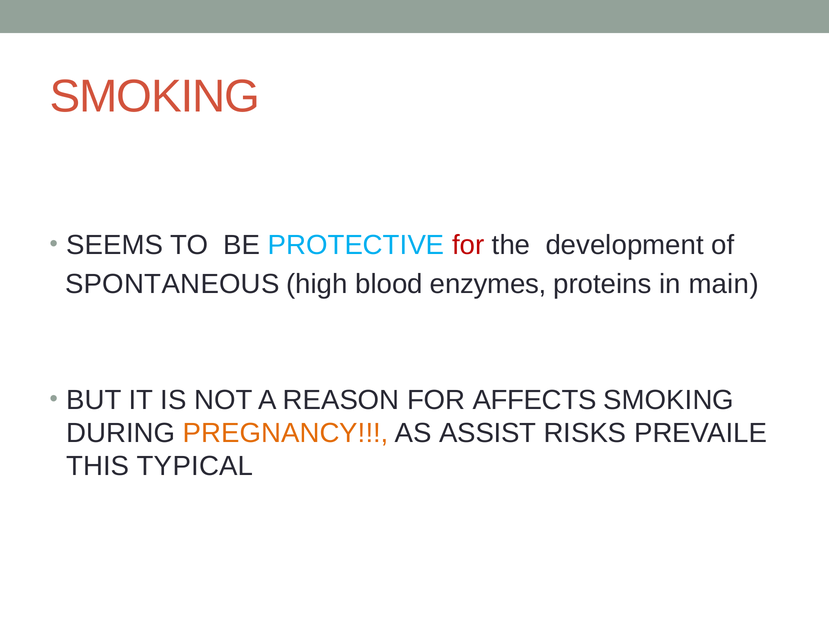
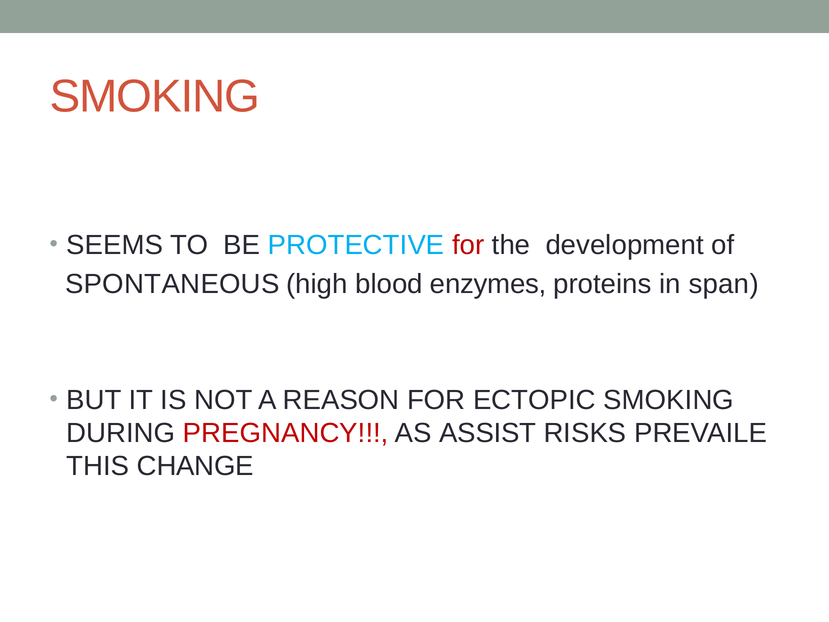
main: main -> span
AFFECTS: AFFECTS -> ECTOPIC
PREGNANCY colour: orange -> red
TYPICAL: TYPICAL -> CHANGE
